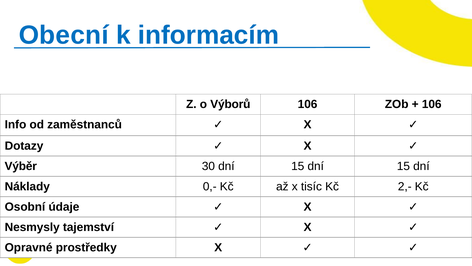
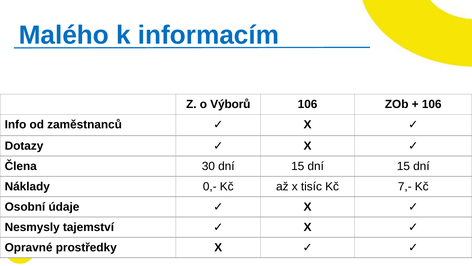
Obecní: Obecní -> Malého
Výběr: Výběr -> Člena
2,-: 2,- -> 7,-
